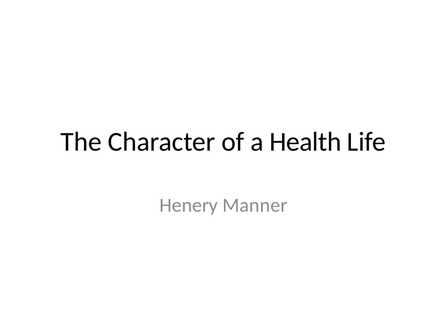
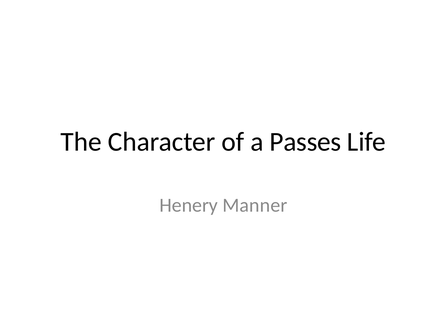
Health: Health -> Passes
